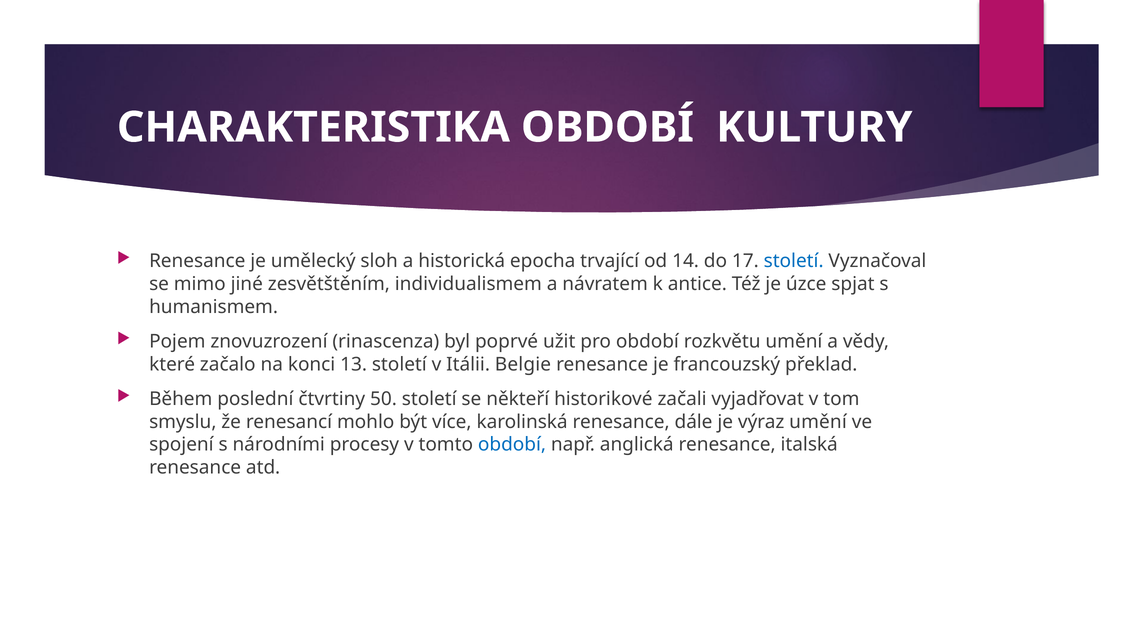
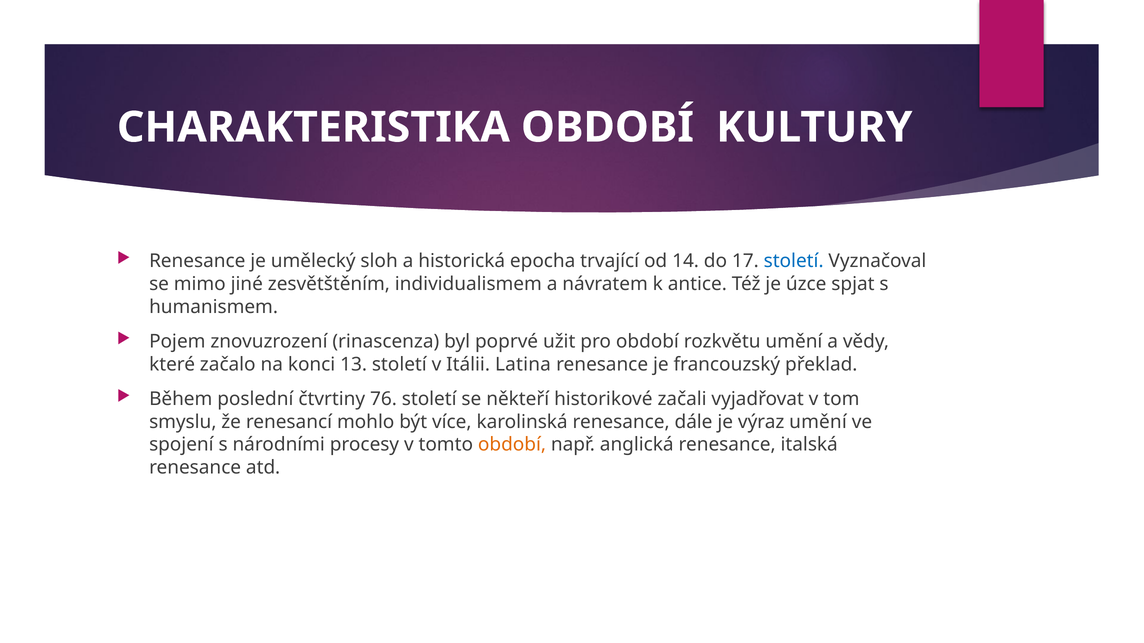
Belgie: Belgie -> Latina
50: 50 -> 76
období at (512, 445) colour: blue -> orange
